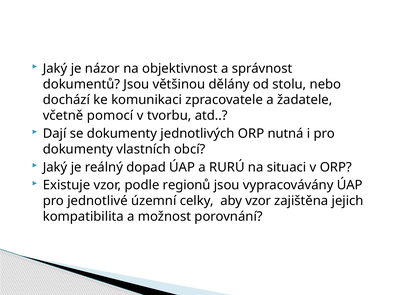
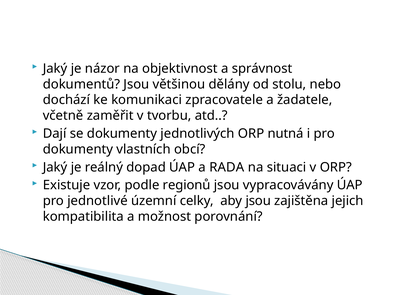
pomocí: pomocí -> zaměřit
RURÚ: RURÚ -> RADA
aby vzor: vzor -> jsou
